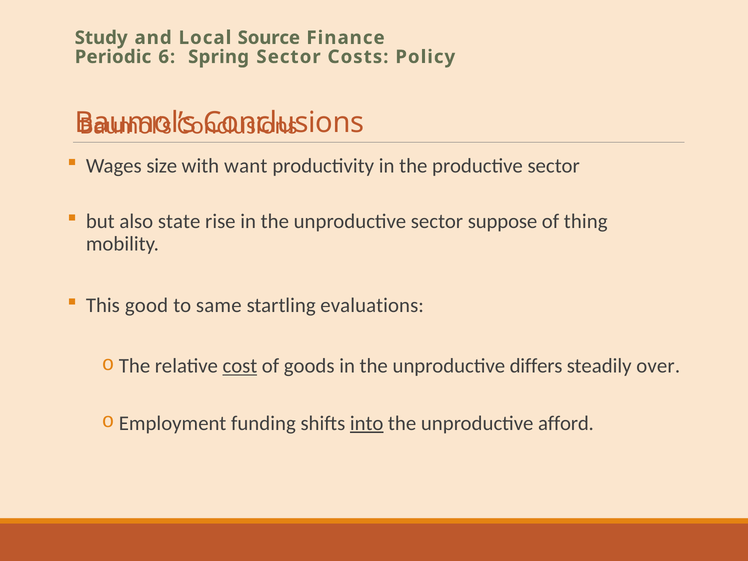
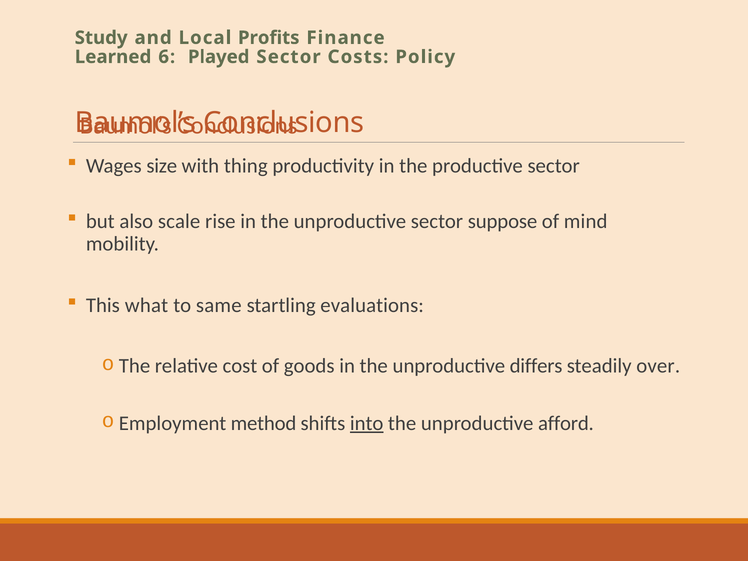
Source: Source -> Profits
Periodic: Periodic -> Learned
Spring: Spring -> Played
want: want -> thing
state: state -> scale
thing: thing -> mind
good: good -> what
cost underline: present -> none
funding: funding -> method
